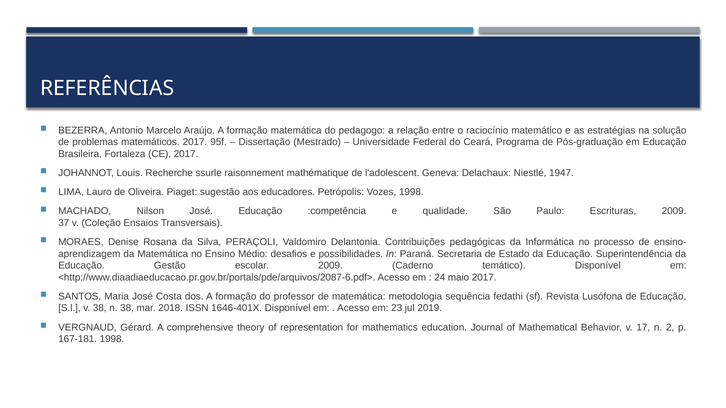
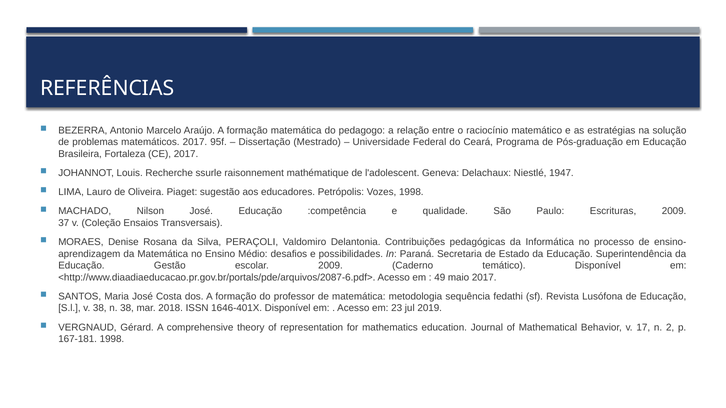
24: 24 -> 49
